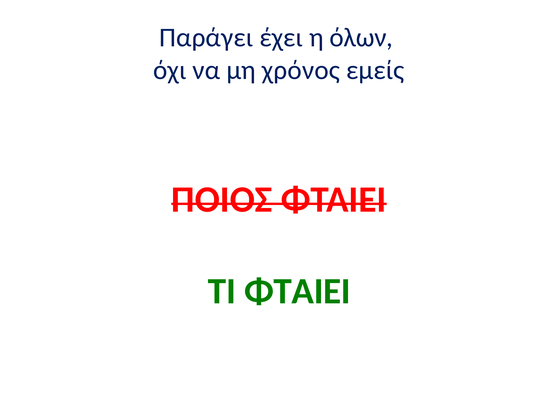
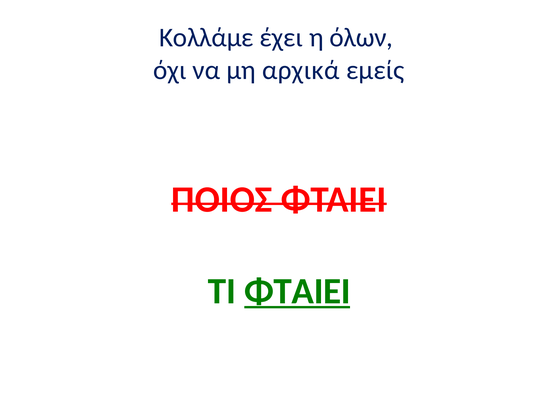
Παράγει: Παράγει -> Κολλάμε
χρόνος: χρόνος -> αρχικά
ΦΤΑΙΕΙ at (297, 292) underline: none -> present
